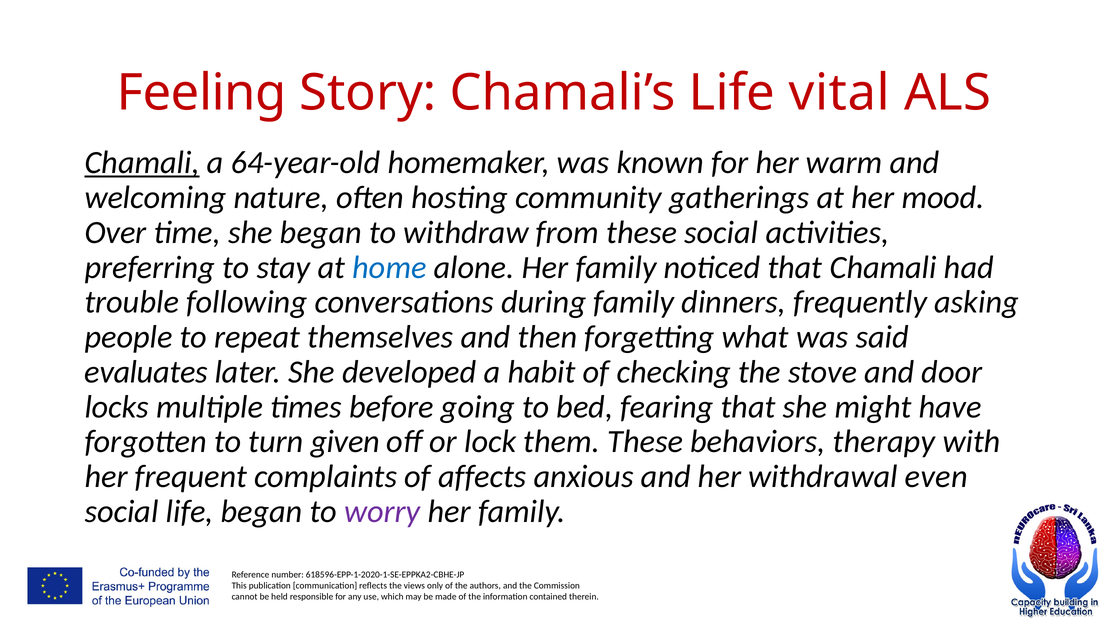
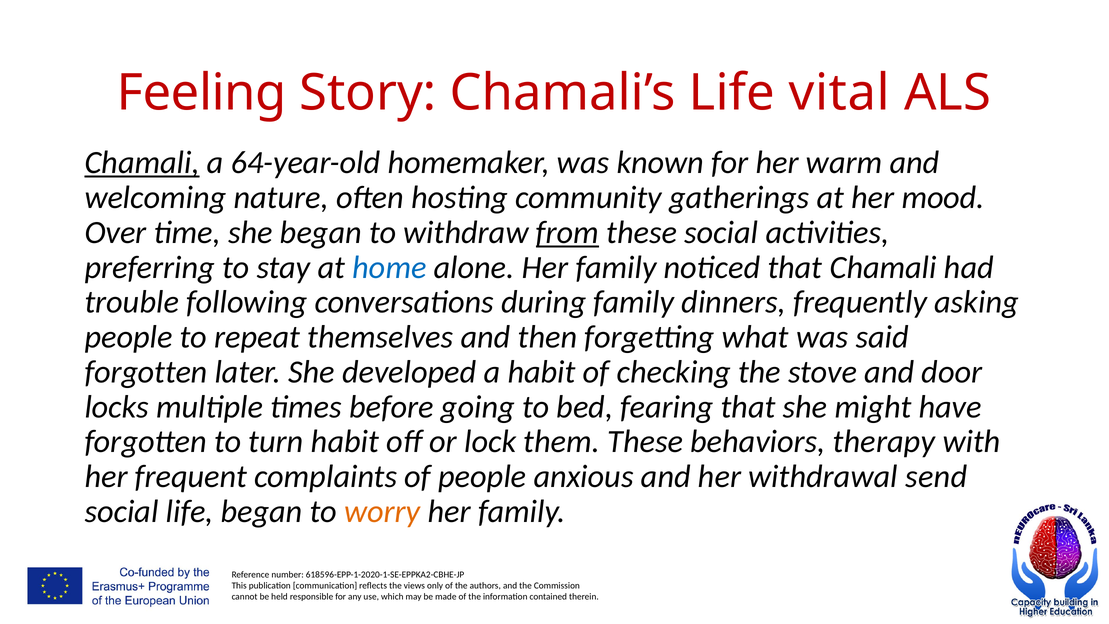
from underline: none -> present
evaluates at (146, 372): evaluates -> forgotten
turn given: given -> habit
of affects: affects -> people
even: even -> send
worry colour: purple -> orange
